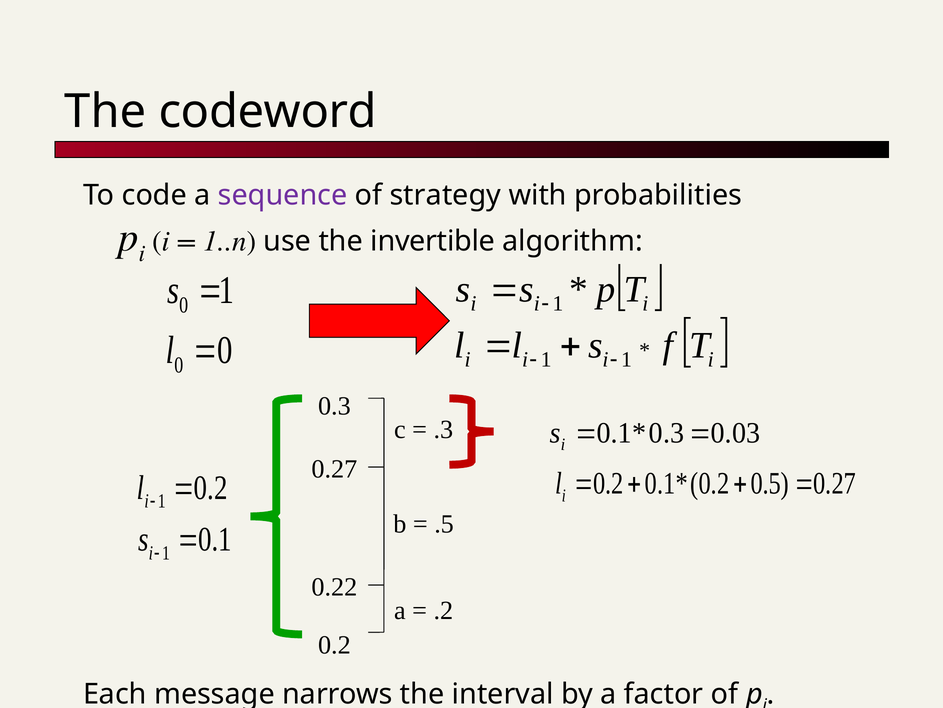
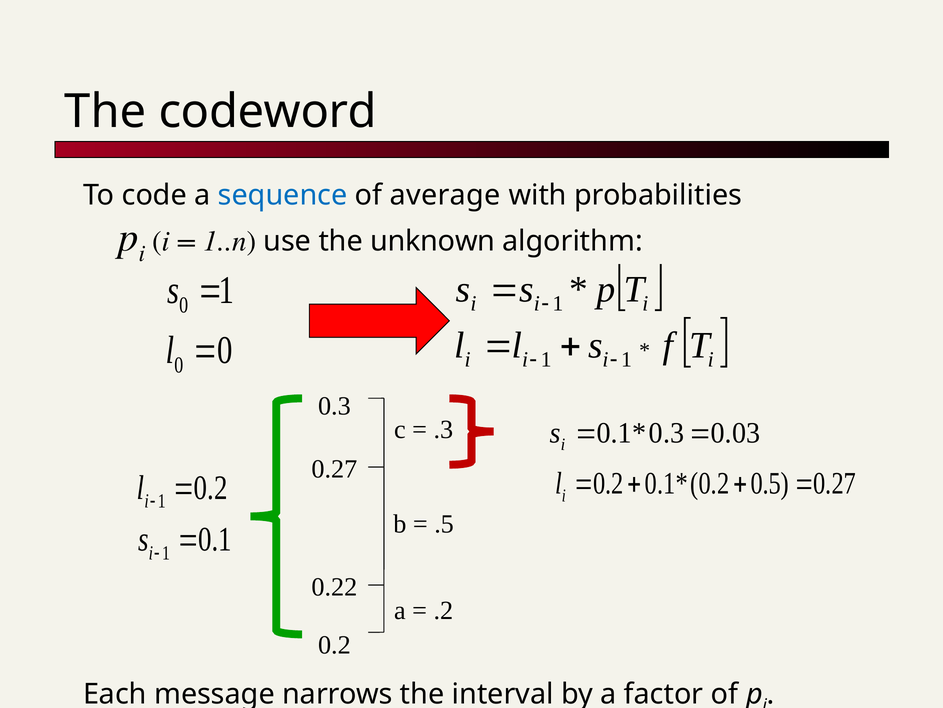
sequence colour: purple -> blue
strategy: strategy -> average
invertible: invertible -> unknown
